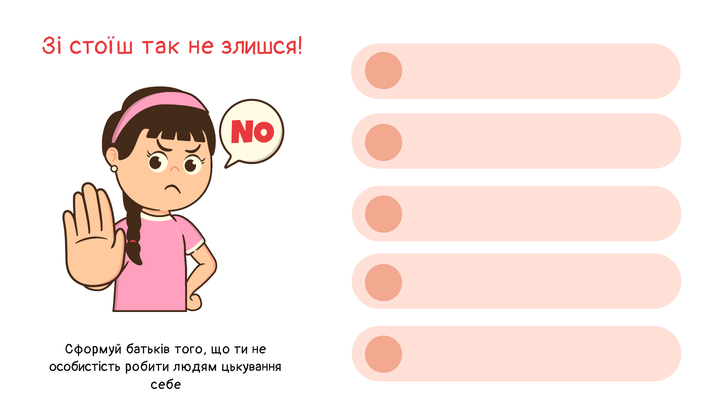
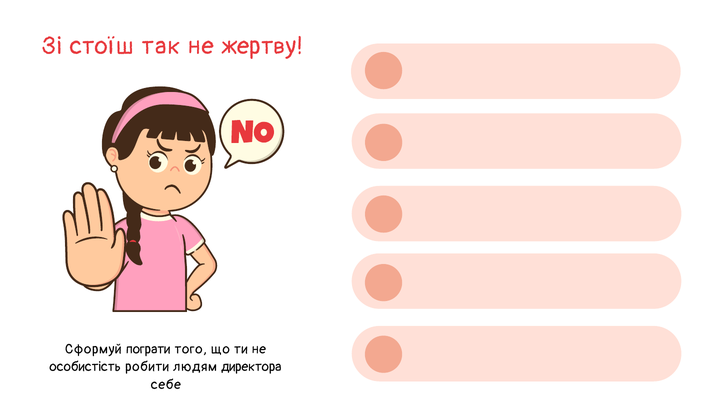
злишся: злишся -> жертву
батьків: батьків -> пограти
цькування: цькування -> директора
